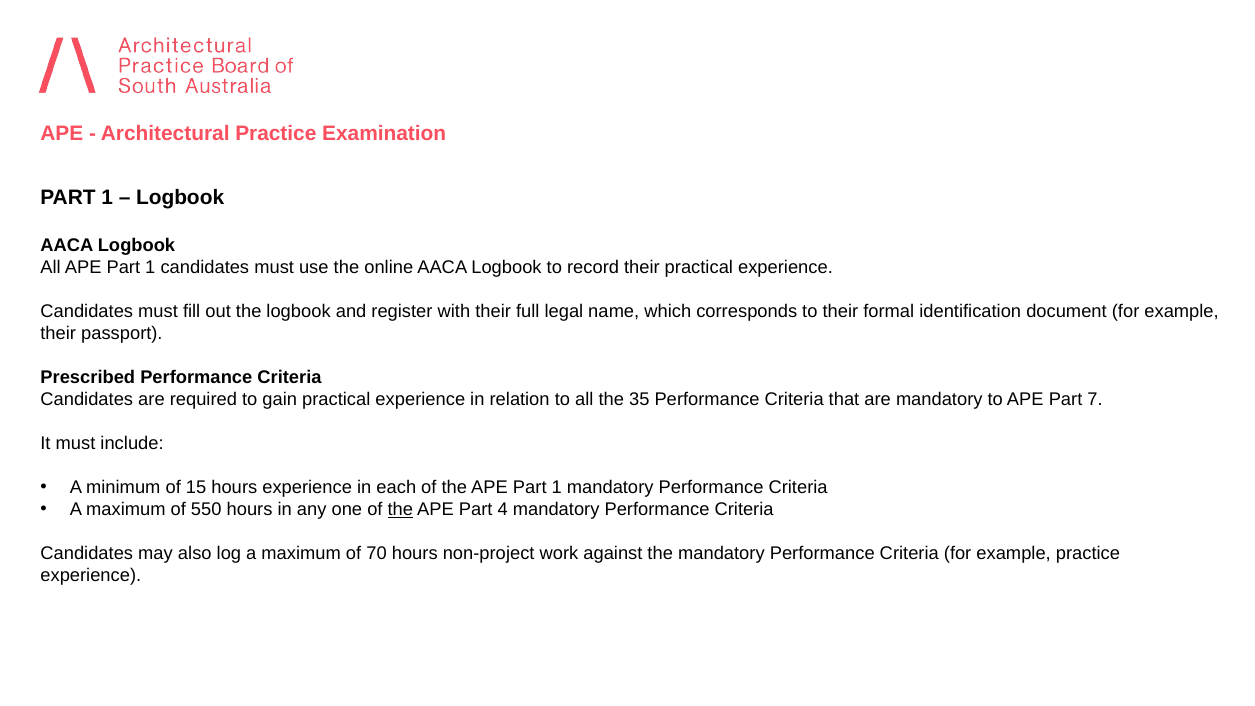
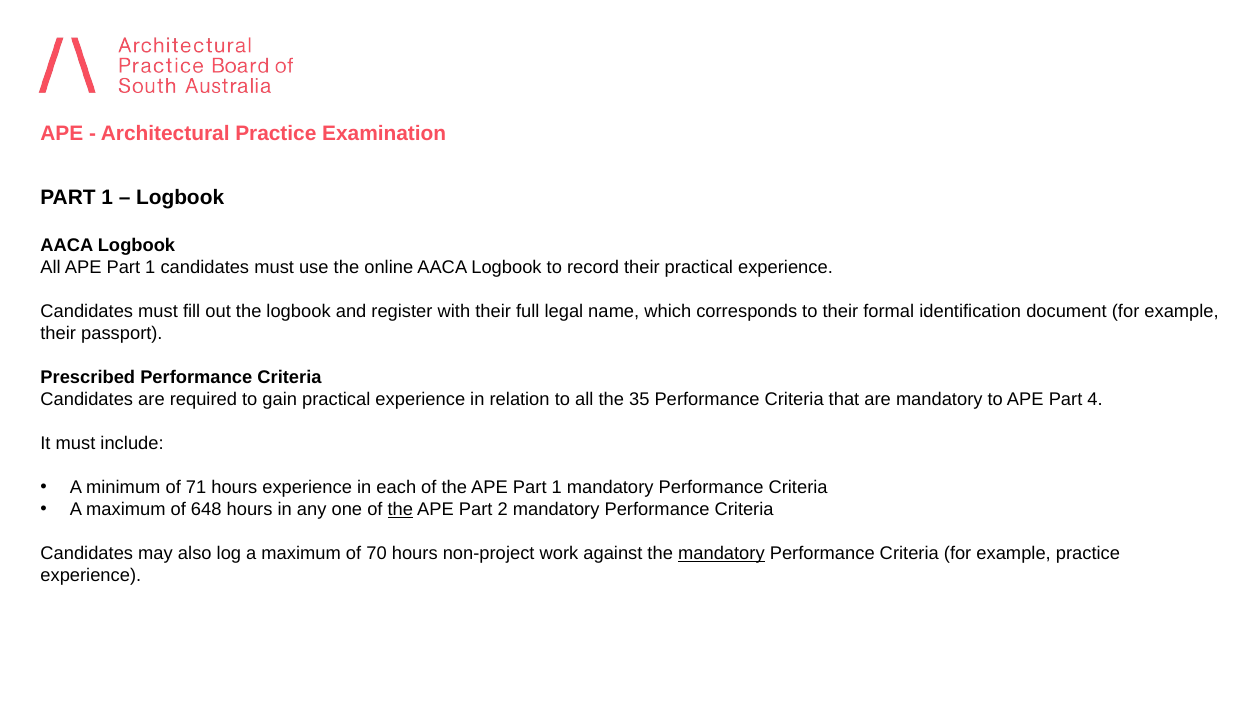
7: 7 -> 4
15: 15 -> 71
550: 550 -> 648
4: 4 -> 2
mandatory at (721, 553) underline: none -> present
